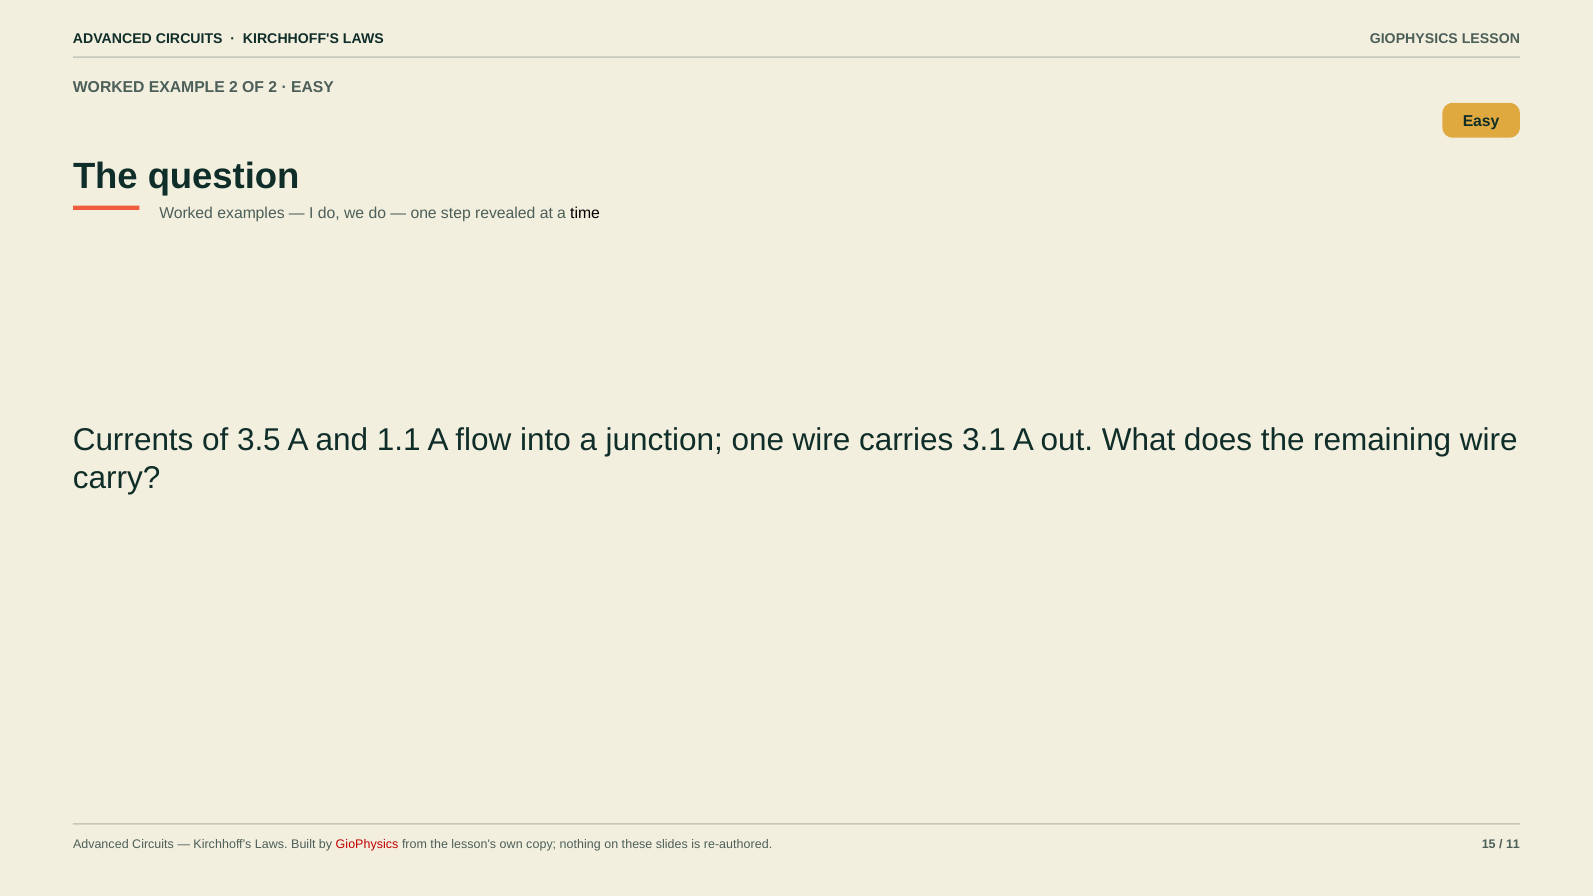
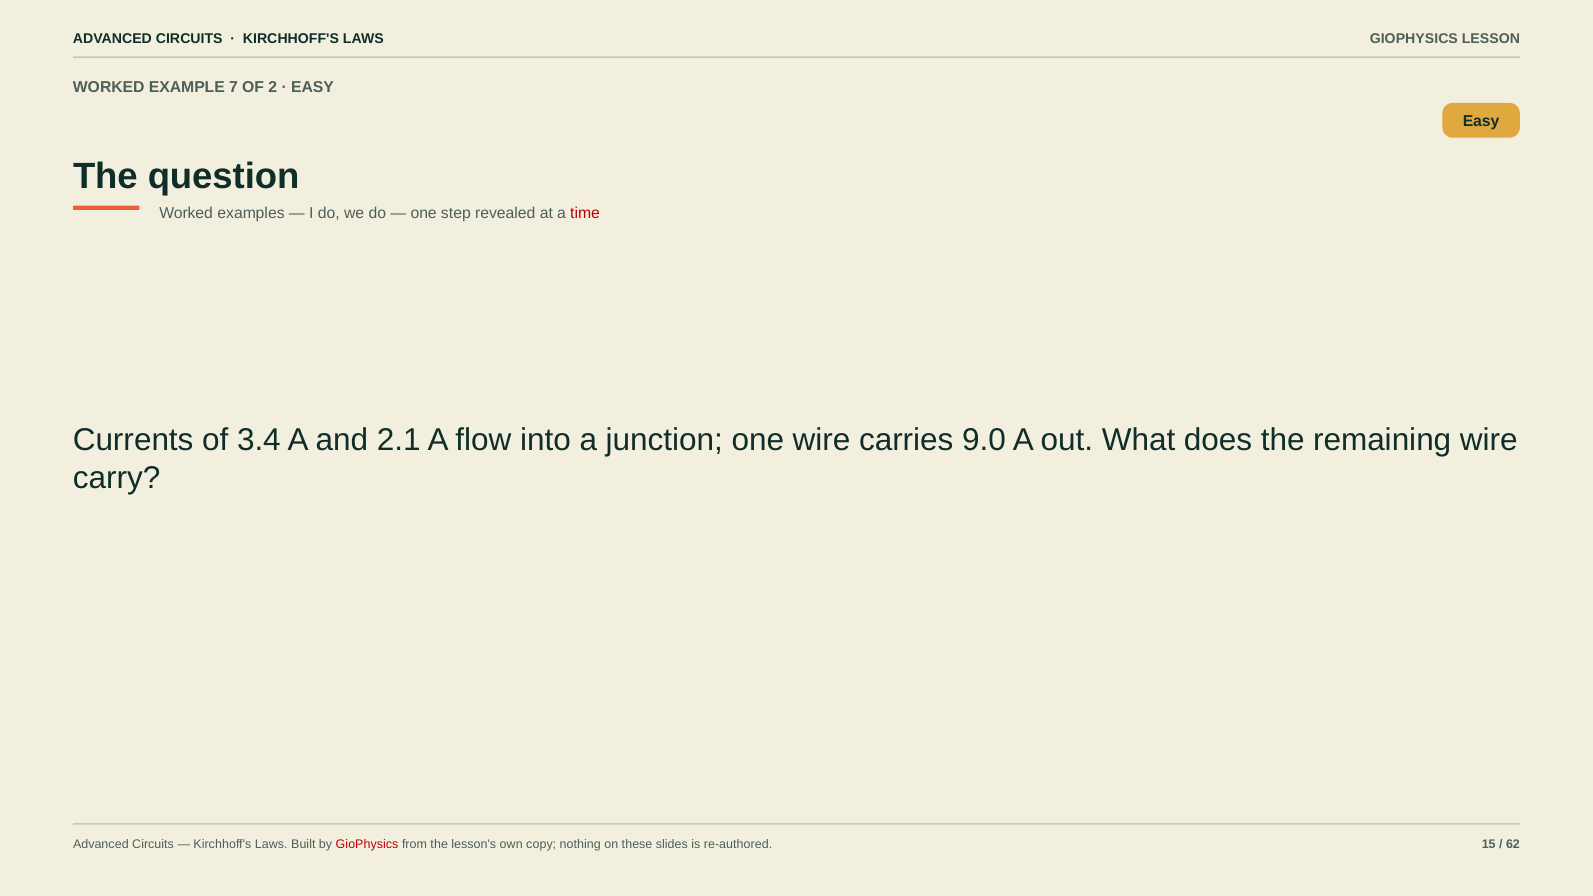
EXAMPLE 2: 2 -> 7
time colour: black -> red
3.5: 3.5 -> 3.4
1.1: 1.1 -> 2.1
3.1: 3.1 -> 9.0
11: 11 -> 62
